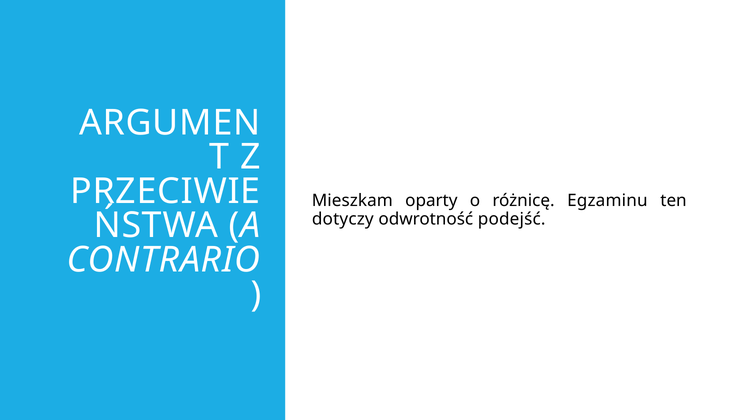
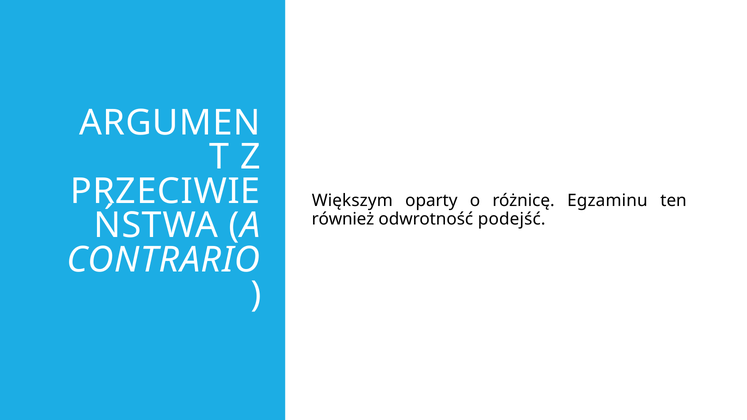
Mieszkam: Mieszkam -> Większym
dotyczy: dotyczy -> również
